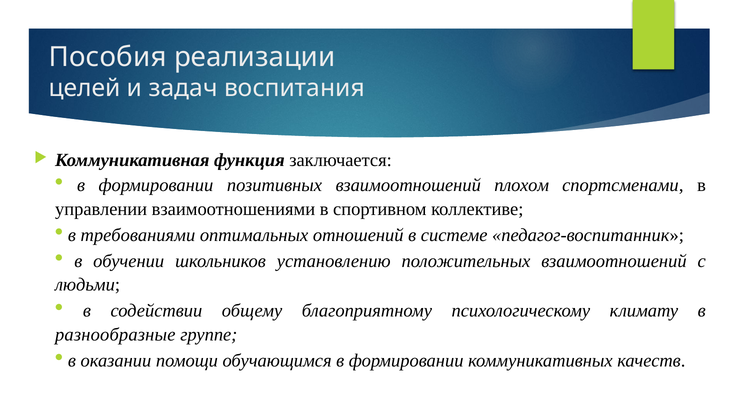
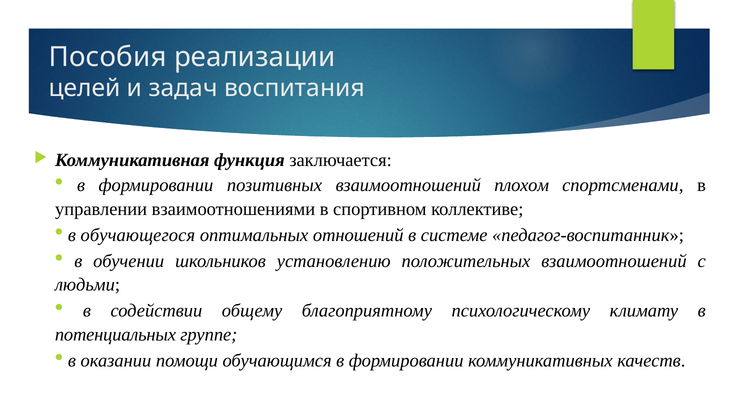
требованиями: требованиями -> обучающегося
разнообразные: разнообразные -> потенциальных
